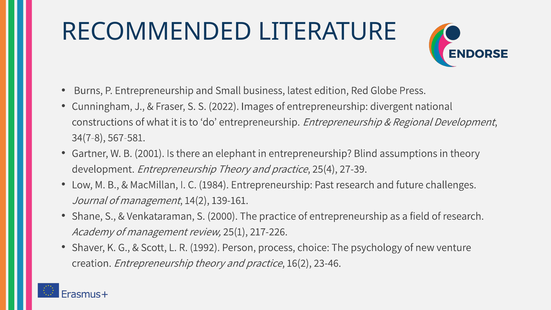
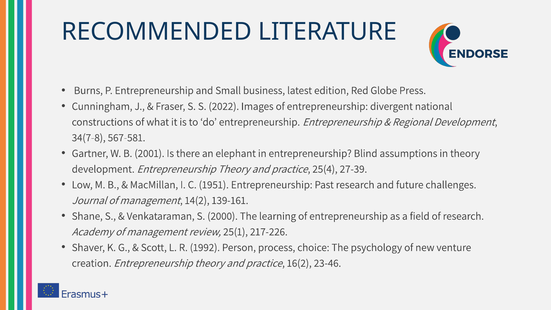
1984: 1984 -> 1951
The practice: practice -> learning
